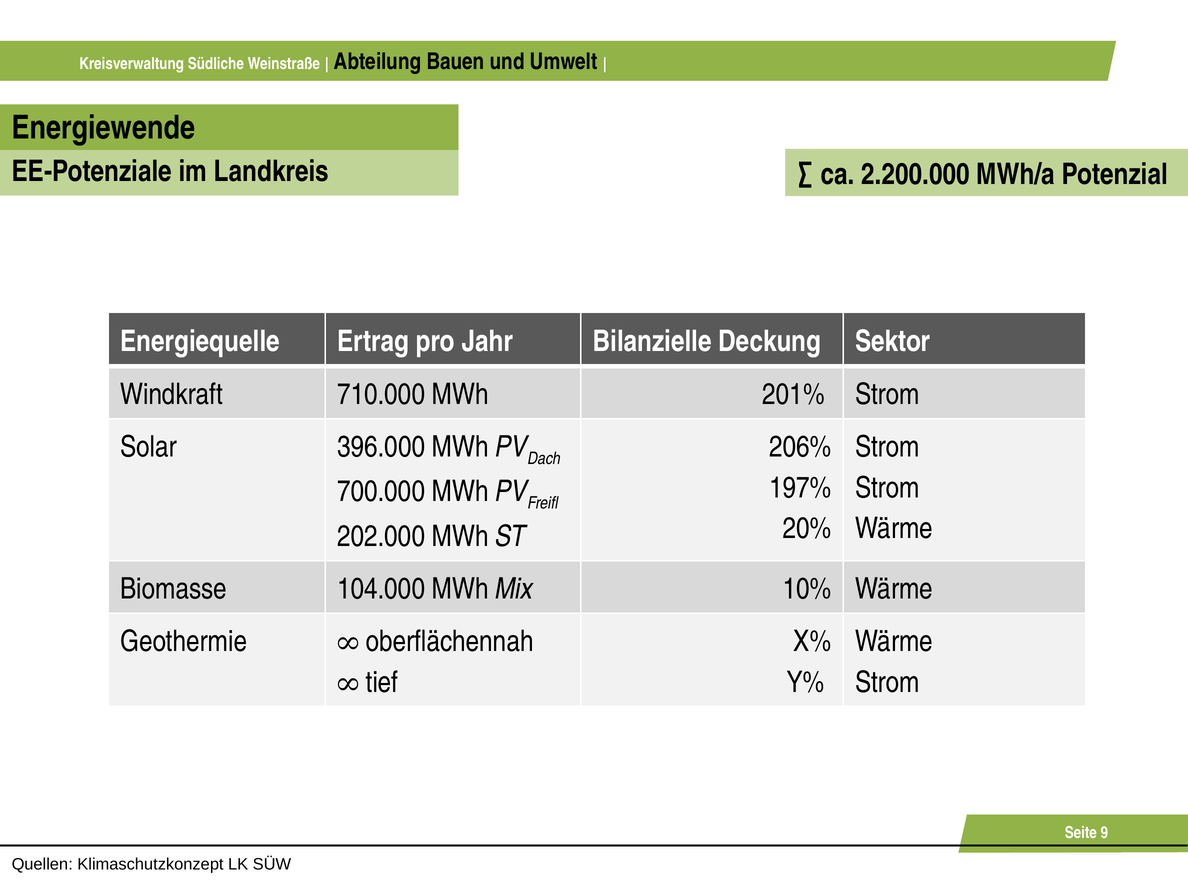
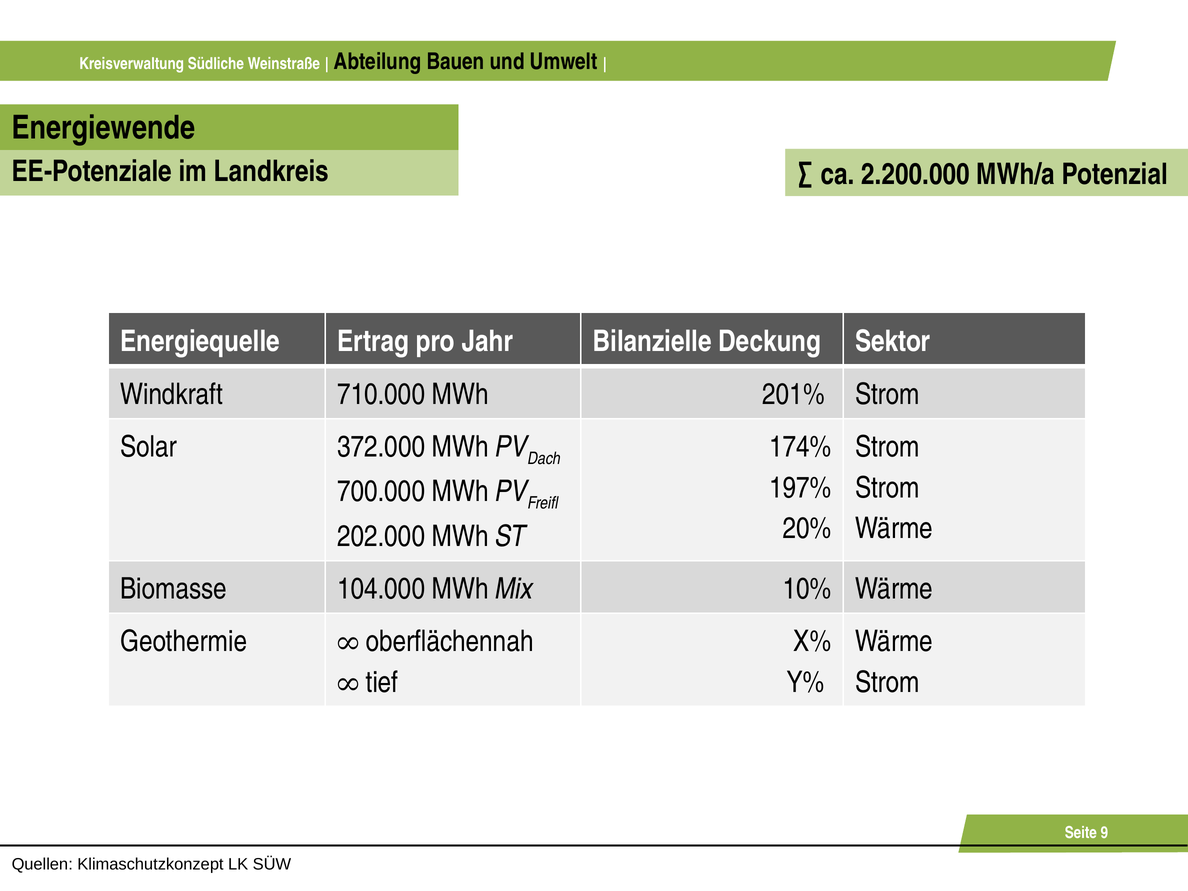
396.000: 396.000 -> 372.000
206%: 206% -> 174%
